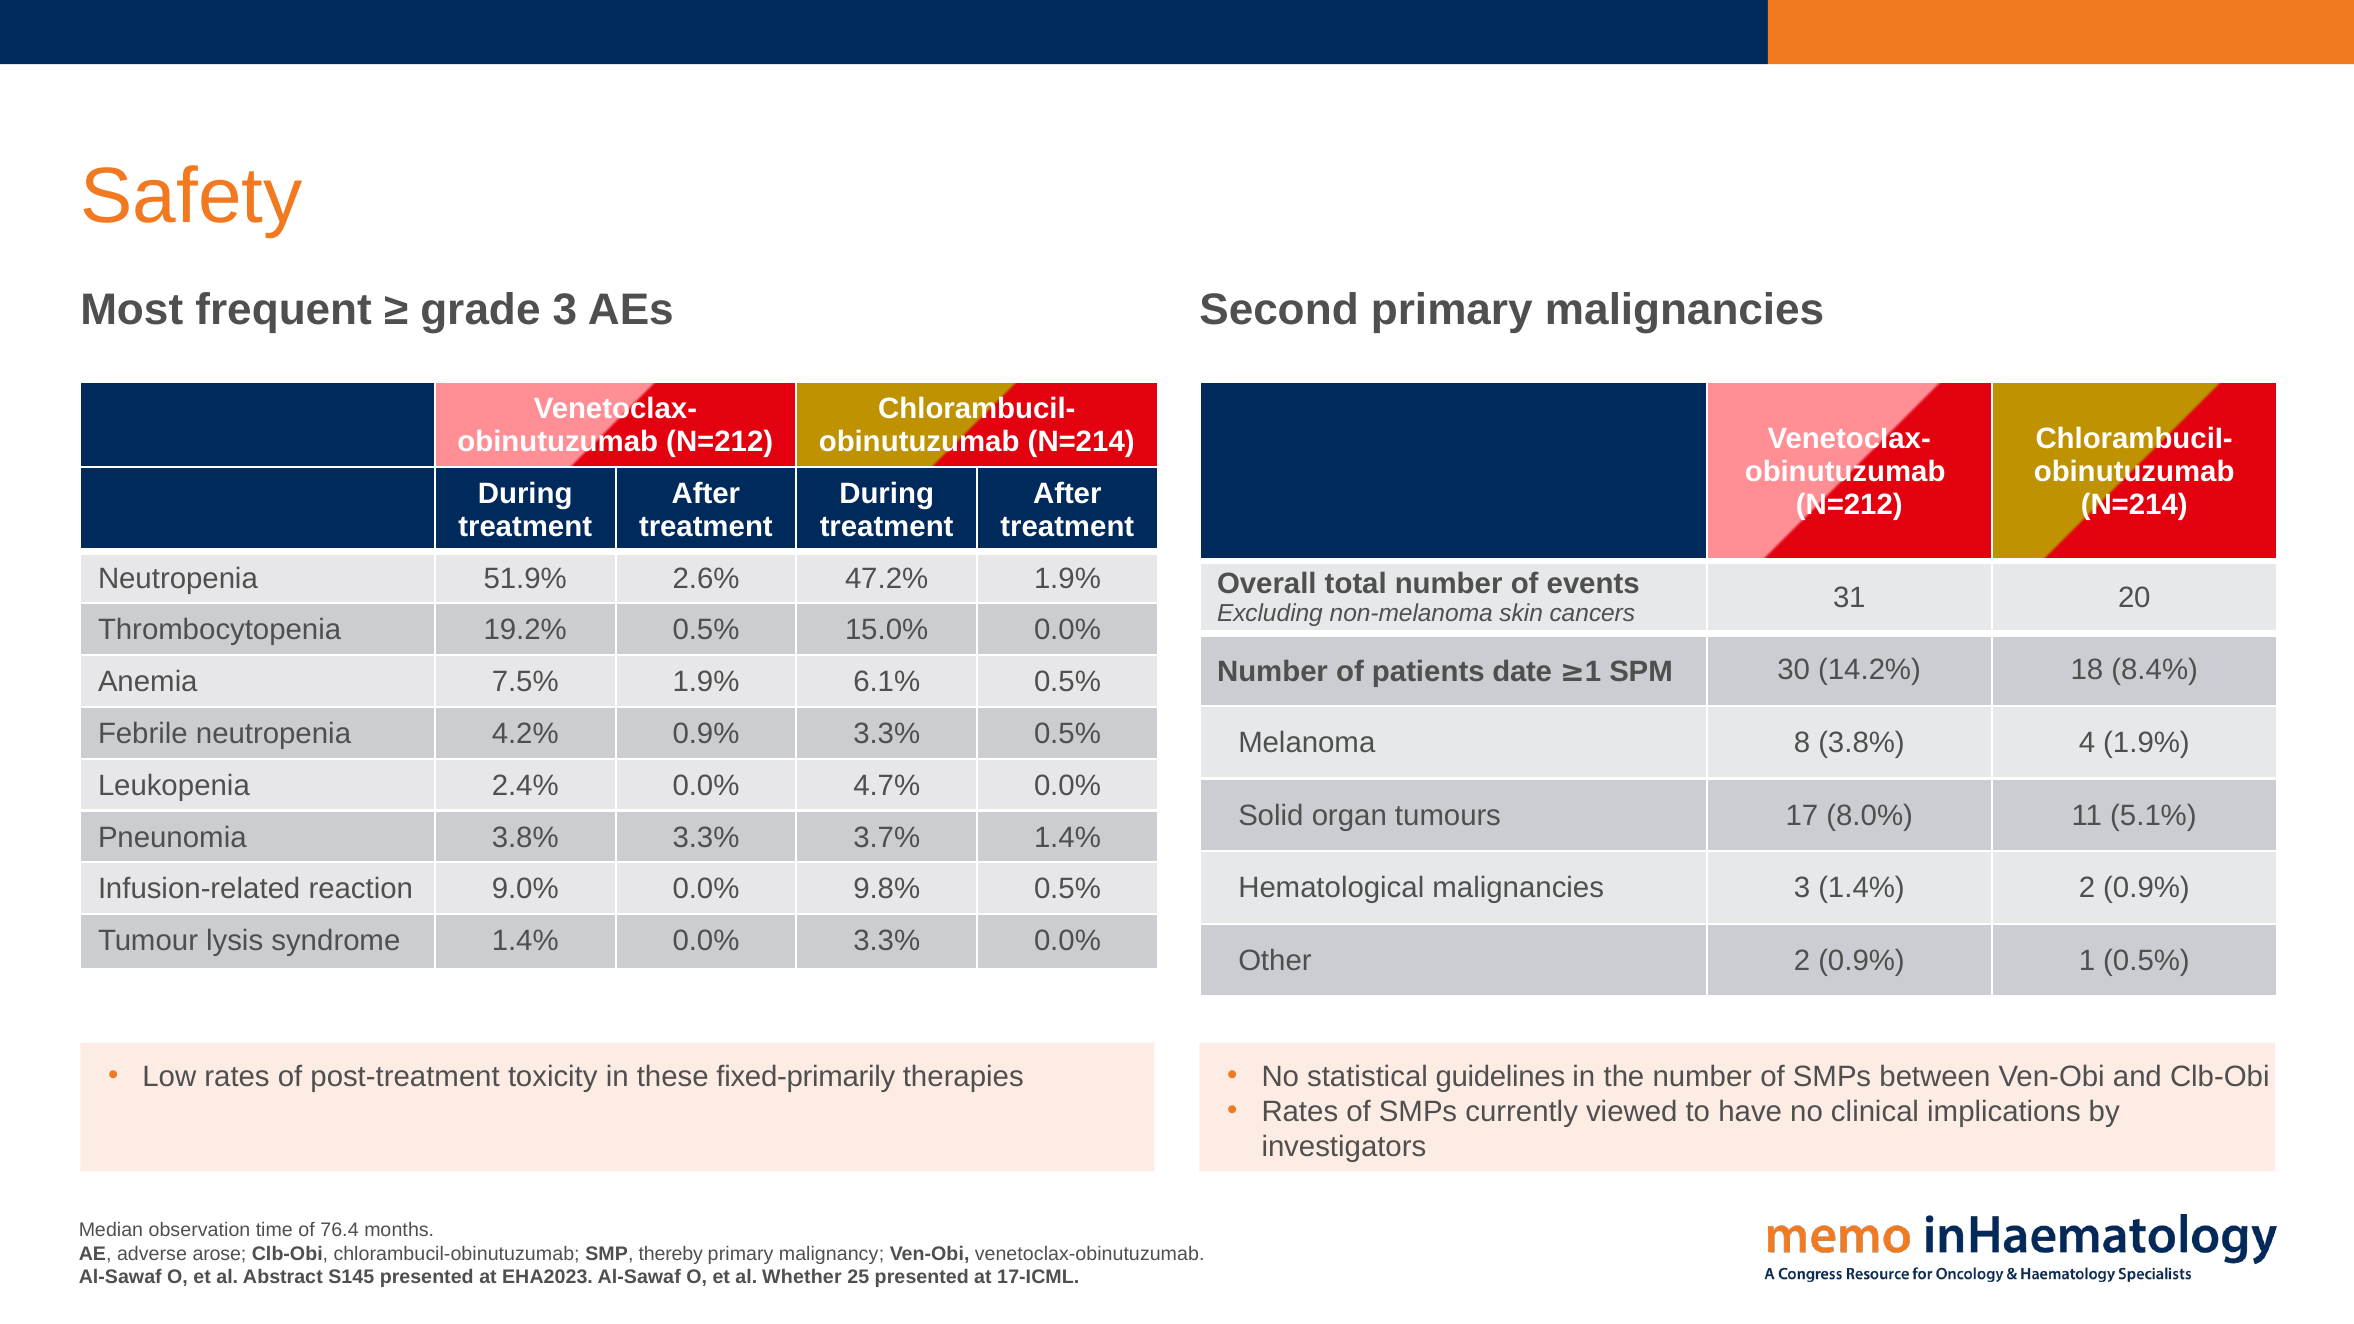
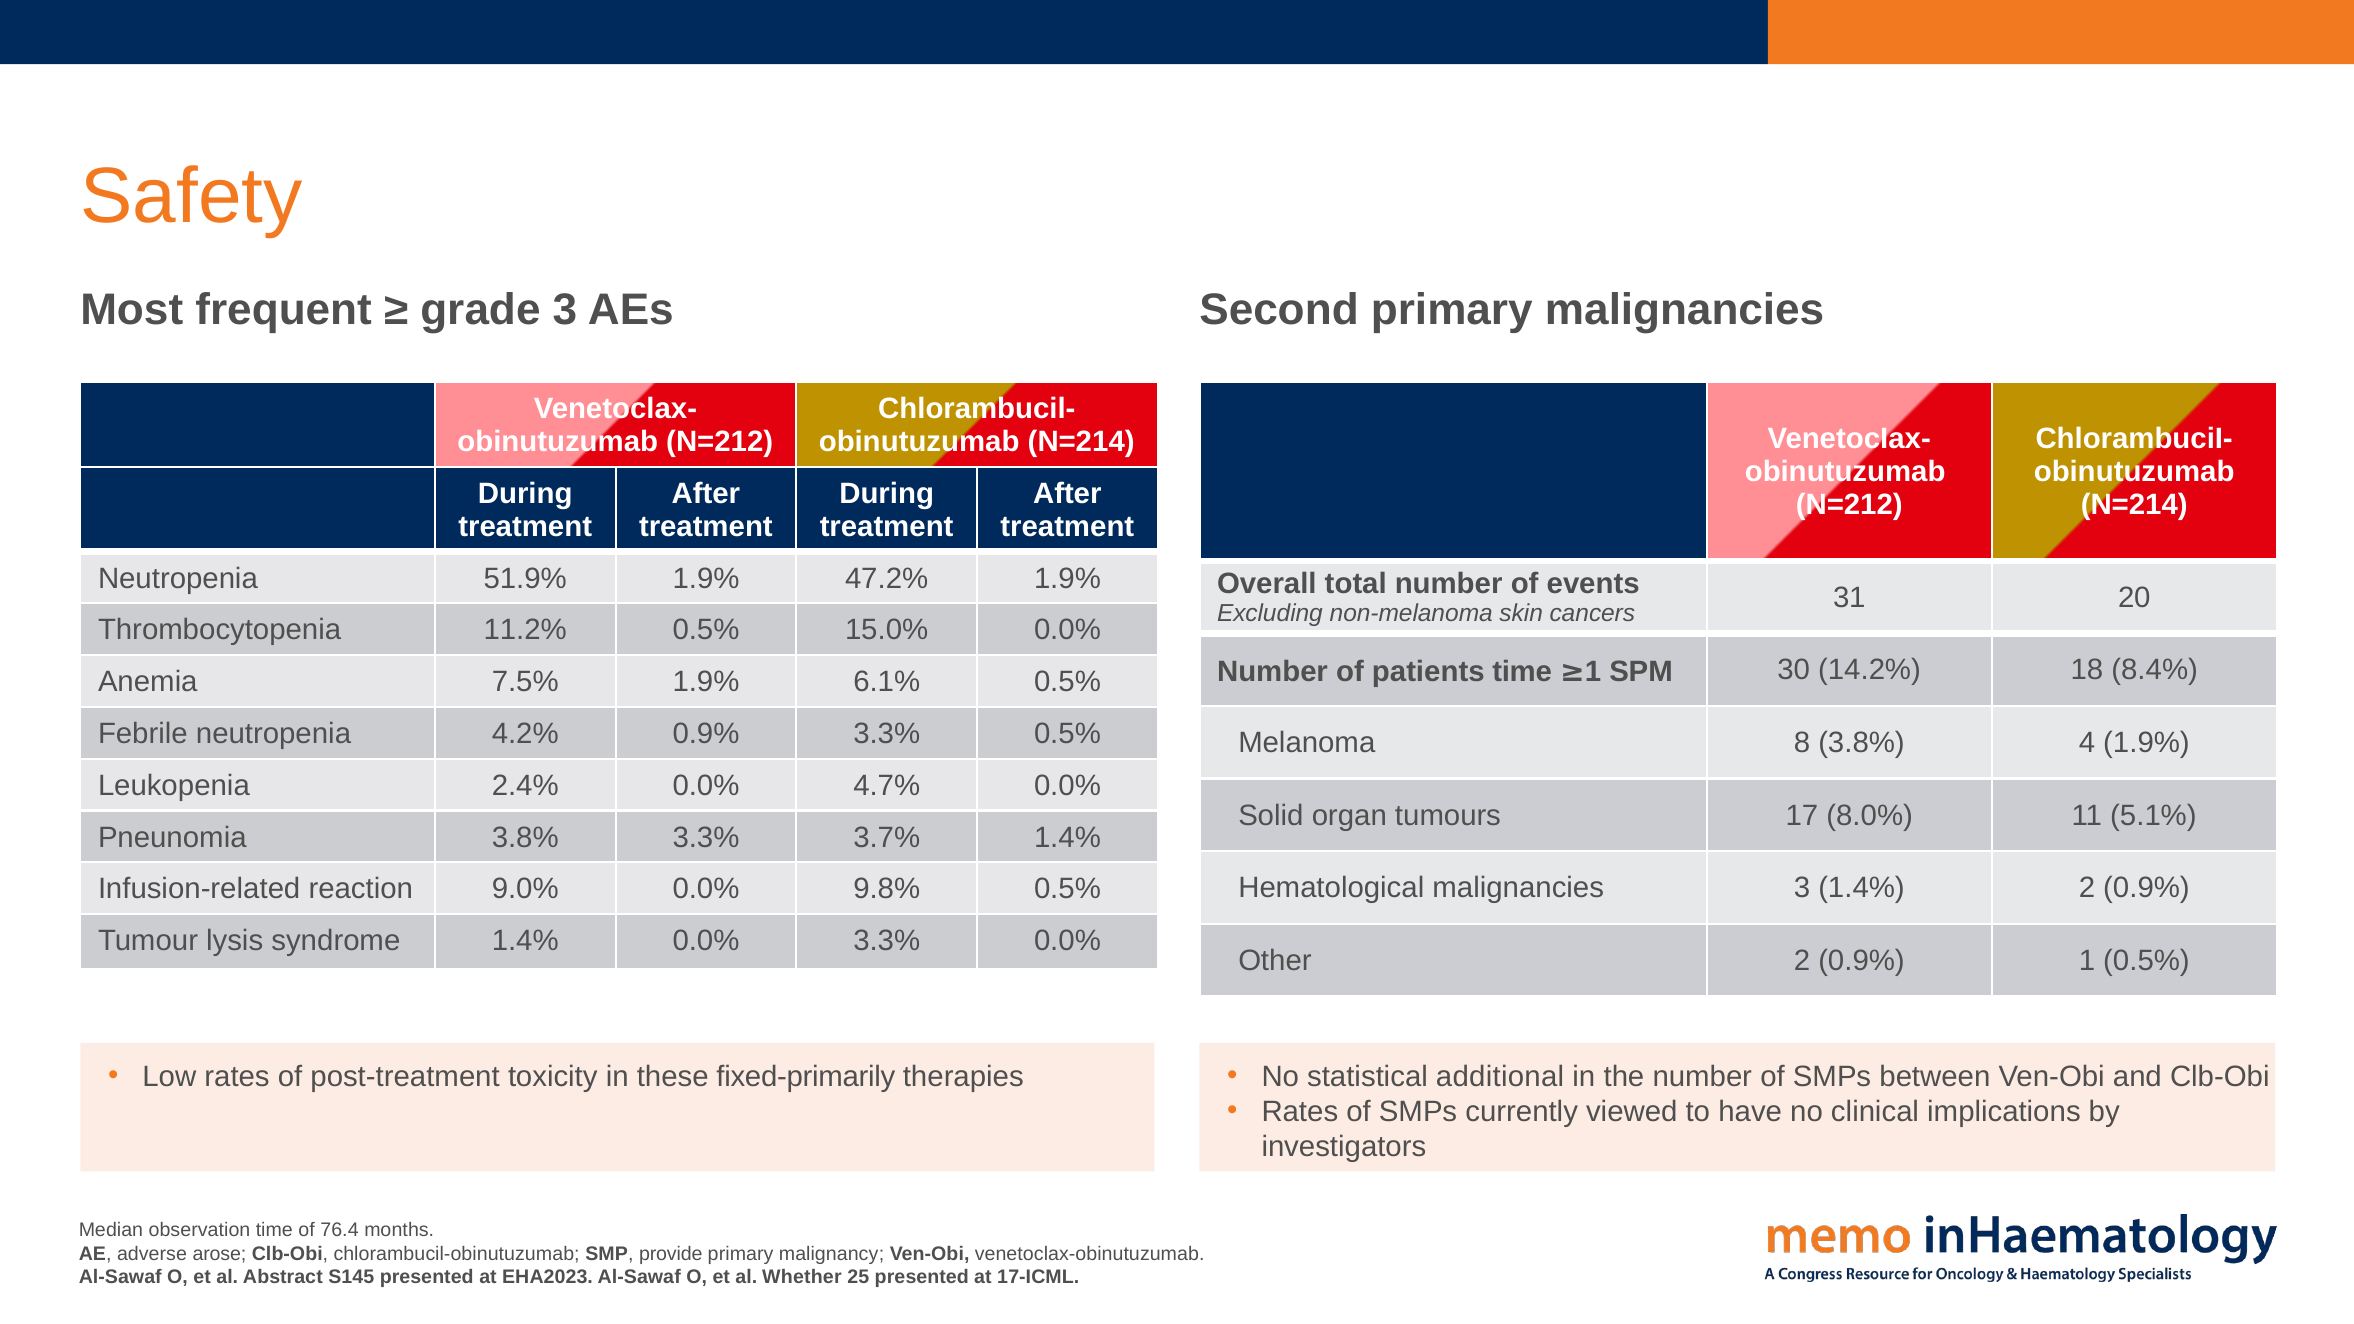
51.9% 2.6%: 2.6% -> 1.9%
19.2%: 19.2% -> 11.2%
patients date: date -> time
guidelines: guidelines -> additional
thereby: thereby -> provide
